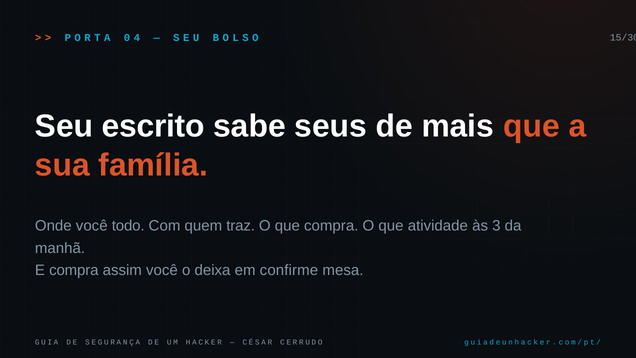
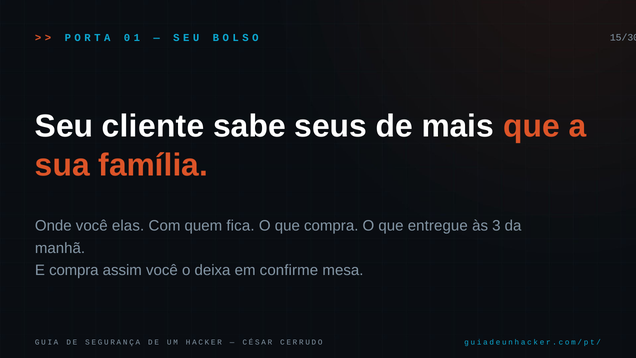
4: 4 -> 1
escrito: escrito -> cliente
todo: todo -> elas
traz: traz -> fica
atividade: atividade -> entregue
